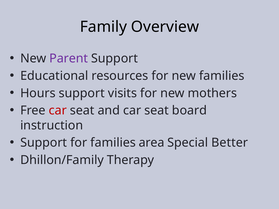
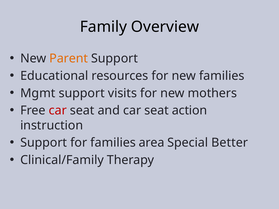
Parent colour: purple -> orange
Hours: Hours -> Mgmt
board: board -> action
Dhillon/Family: Dhillon/Family -> Clinical/Family
